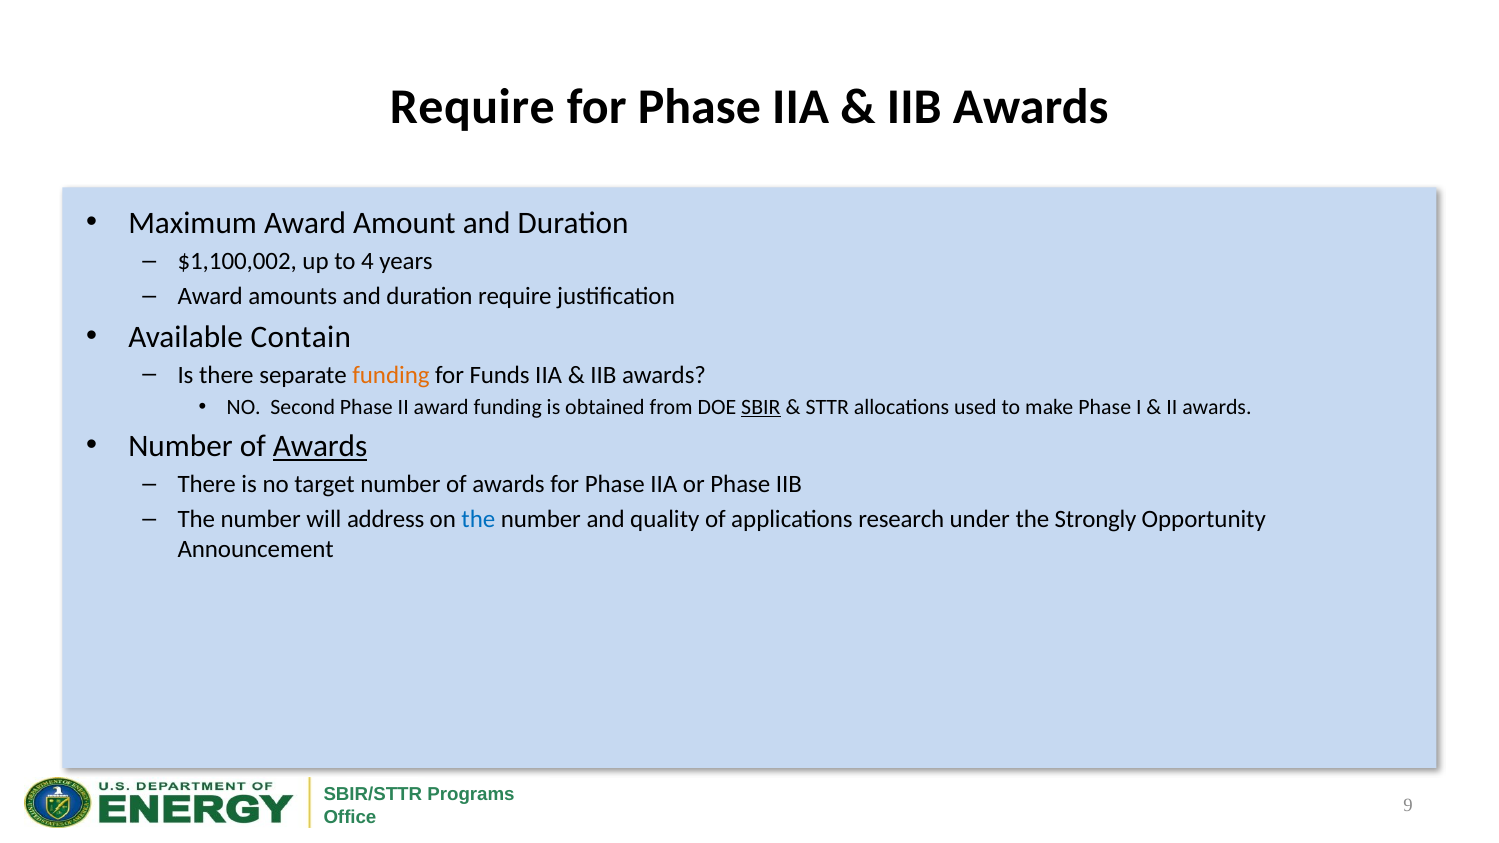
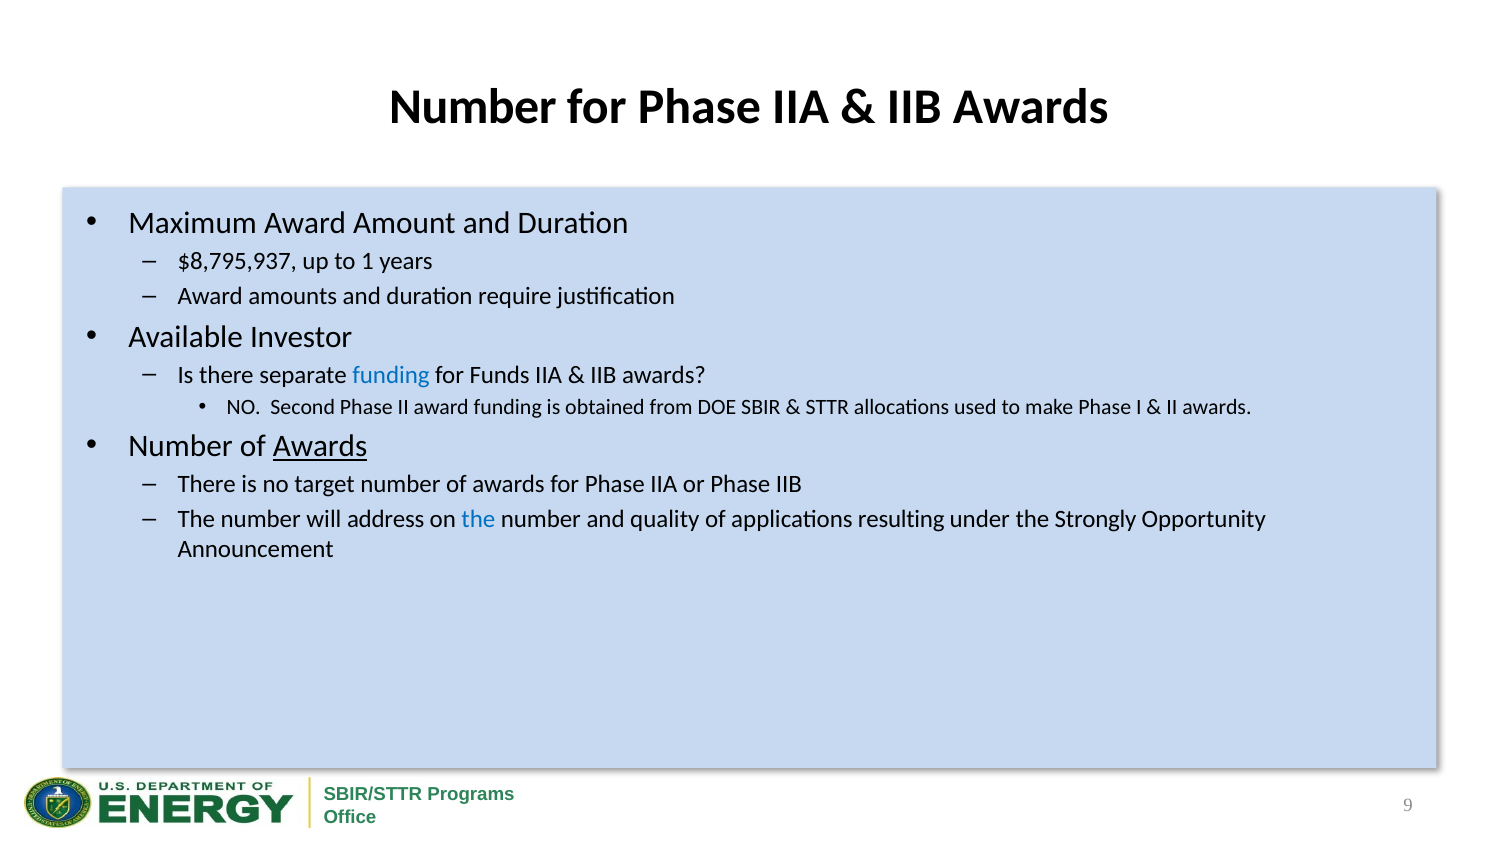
Require at (472, 107): Require -> Number
$1,100,002: $1,100,002 -> $8,795,937
4: 4 -> 1
Contain: Contain -> Investor
funding at (391, 375) colour: orange -> blue
SBIR underline: present -> none
research: research -> resulting
